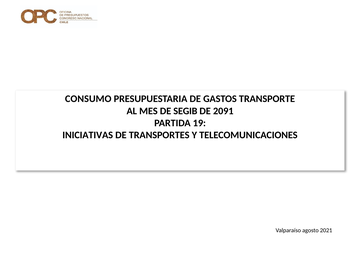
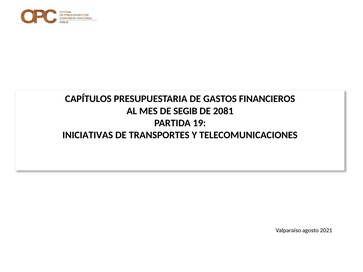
CONSUMO: CONSUMO -> CAPÍTULOS
TRANSPORTE: TRANSPORTE -> FINANCIEROS
2091: 2091 -> 2081
